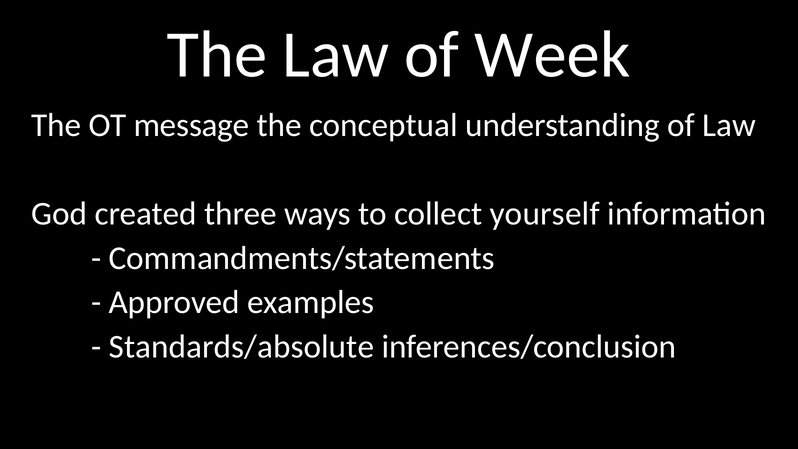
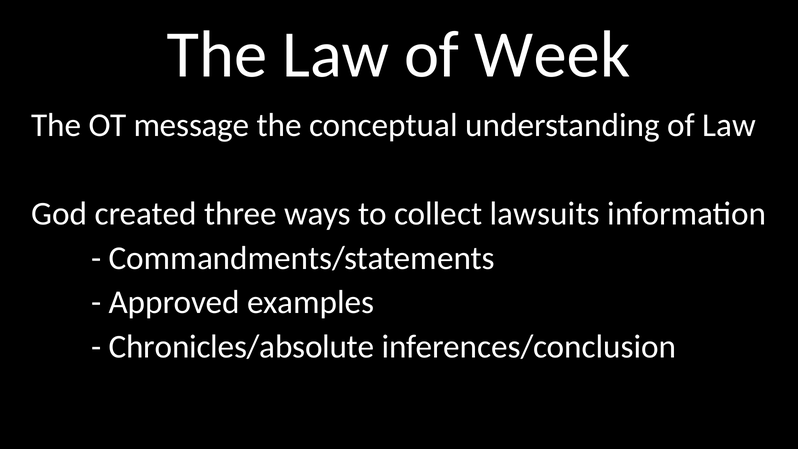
yourself: yourself -> lawsuits
Standards/absolute: Standards/absolute -> Chronicles/absolute
